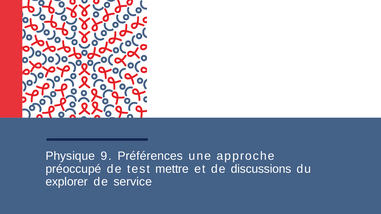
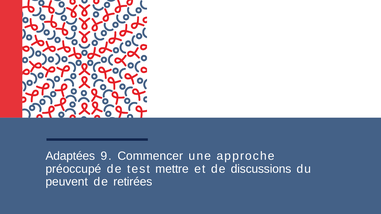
Physique: Physique -> Adaptées
Préférences: Préférences -> Commencer
explorer: explorer -> peuvent
service: service -> retirées
